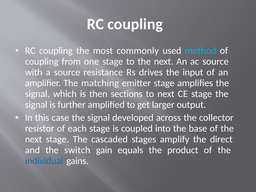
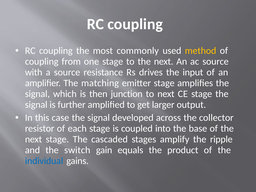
method colour: light blue -> yellow
sections: sections -> junction
direct: direct -> ripple
